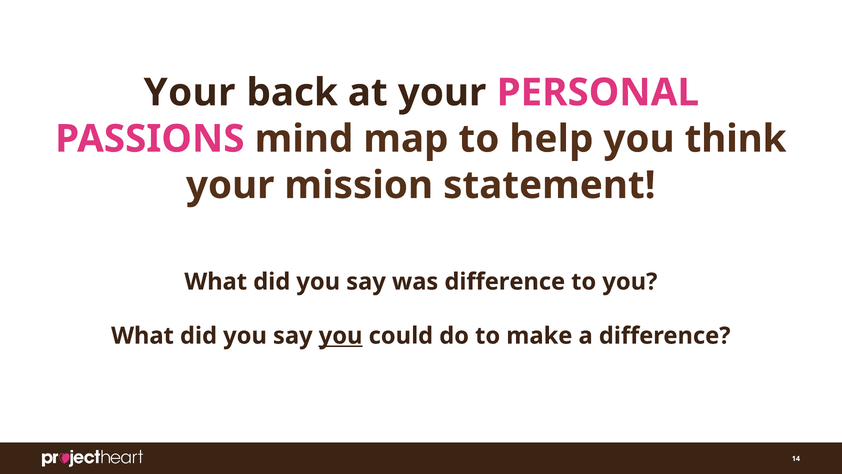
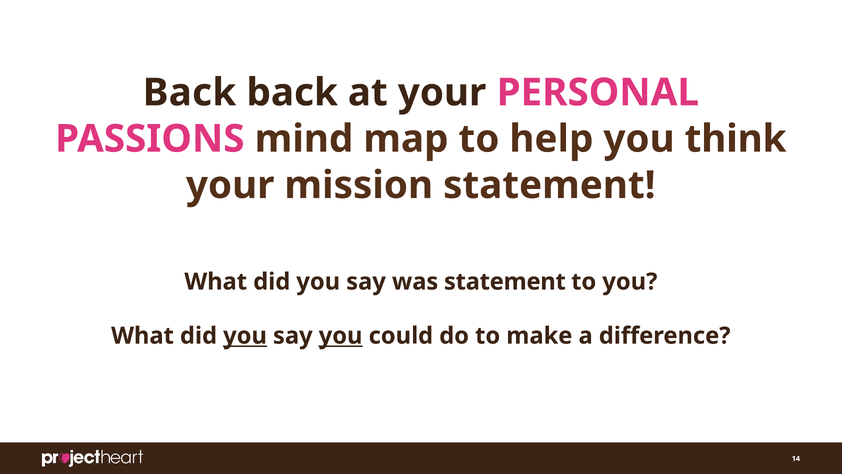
Your at (189, 93): Your -> Back
was difference: difference -> statement
you at (245, 336) underline: none -> present
